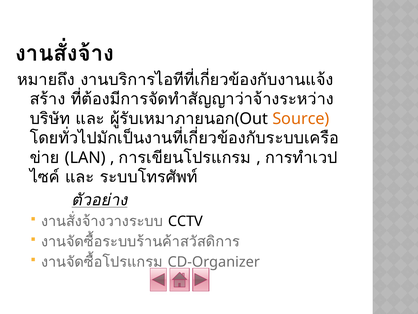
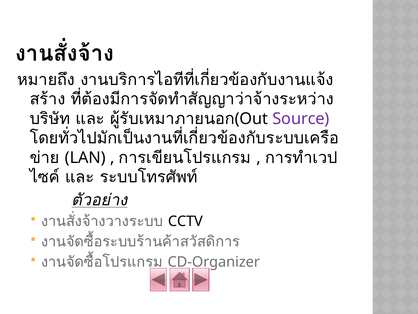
Source colour: orange -> purple
